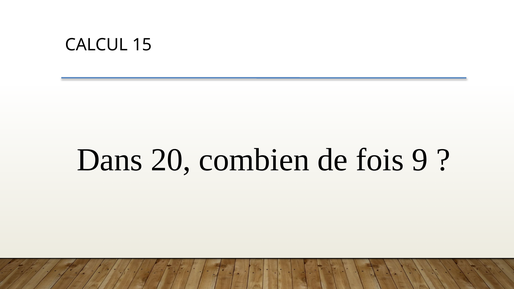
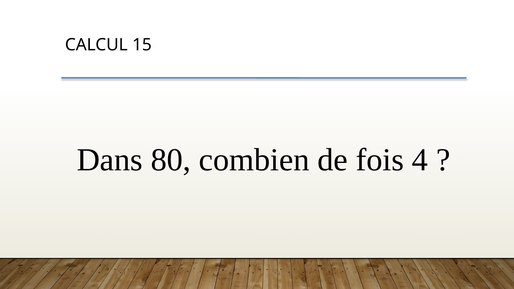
20: 20 -> 80
9: 9 -> 4
